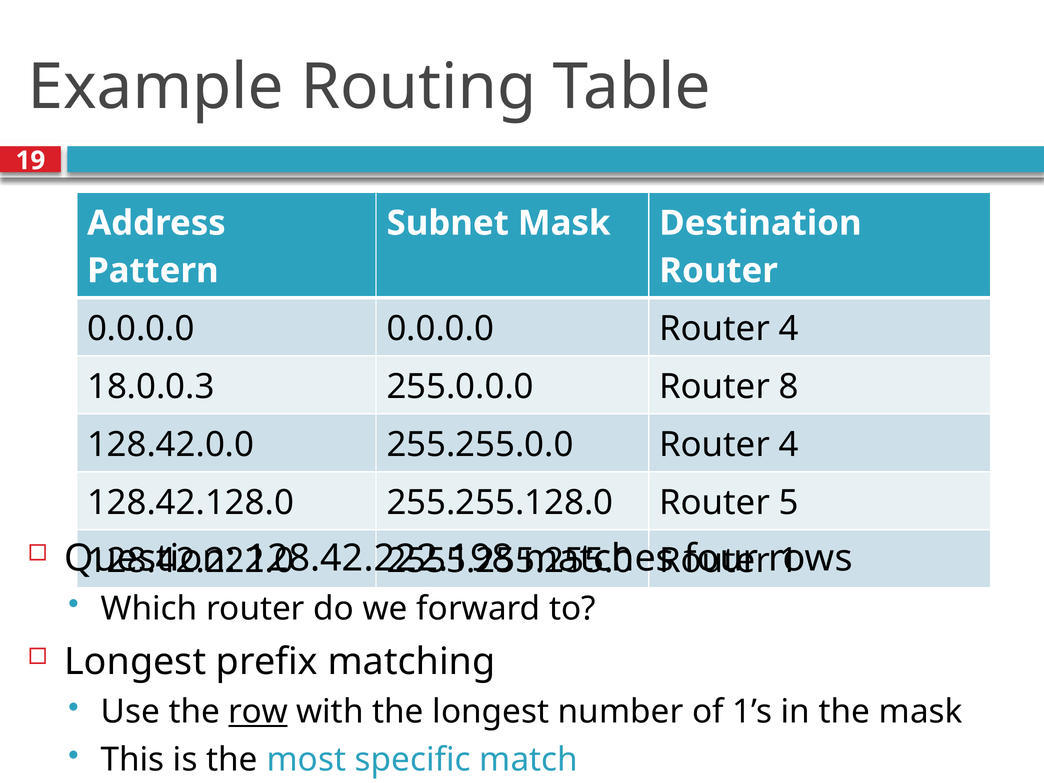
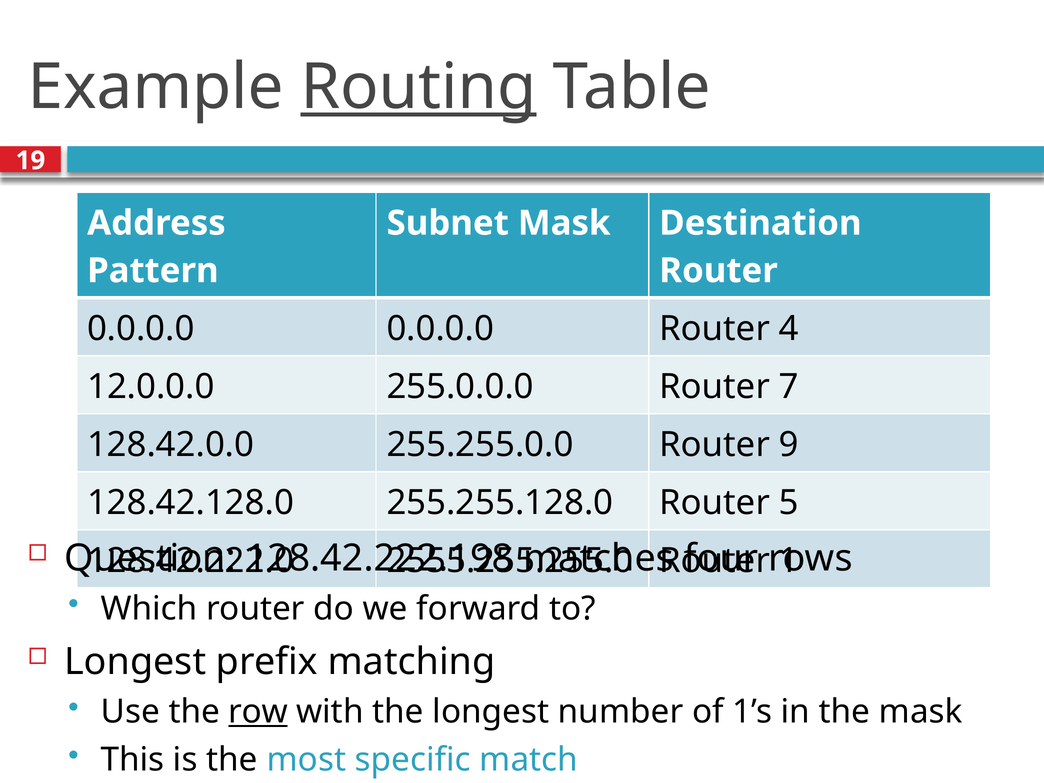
Routing underline: none -> present
18.0.0.3: 18.0.0.3 -> 12.0.0.0
8: 8 -> 7
255.255.0.0 Router 4: 4 -> 9
